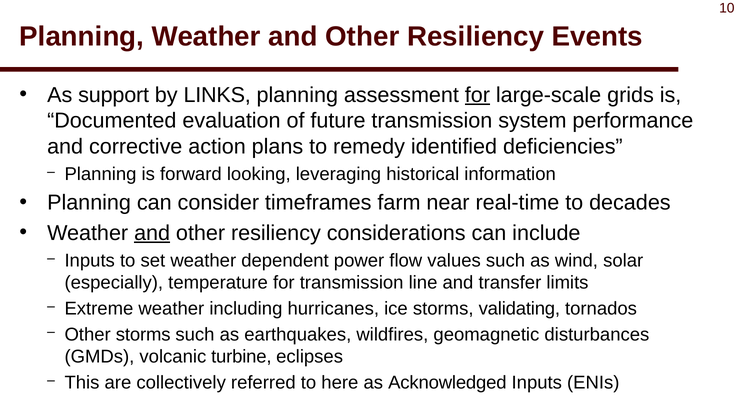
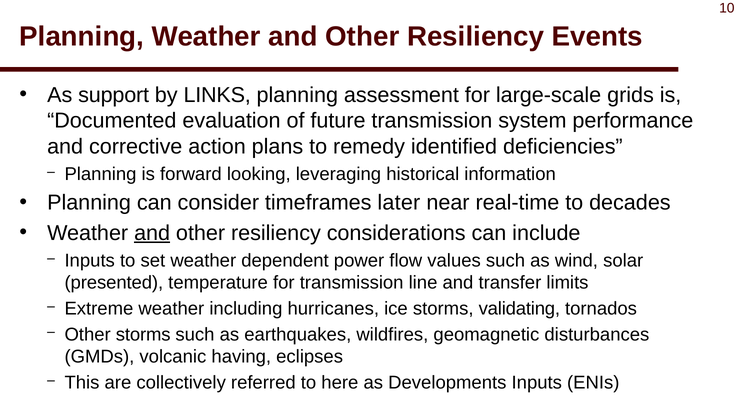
for at (477, 95) underline: present -> none
farm: farm -> later
especially: especially -> presented
turbine: turbine -> having
Acknowledged: Acknowledged -> Developments
